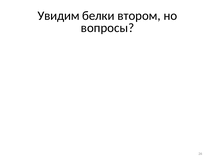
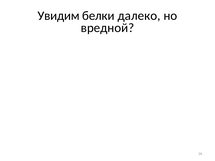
втором: втором -> далеко
вопросы: вопросы -> вредной
